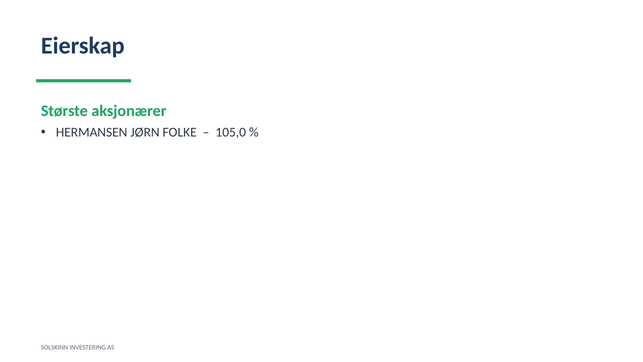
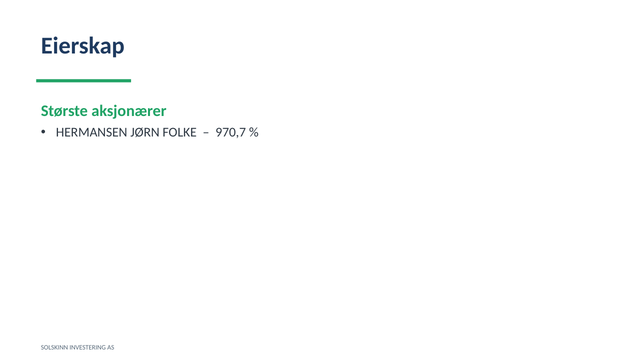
105,0: 105,0 -> 970,7
